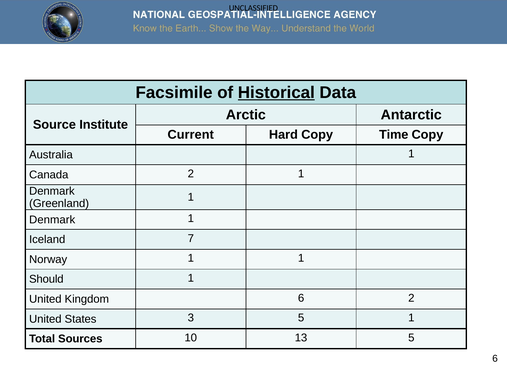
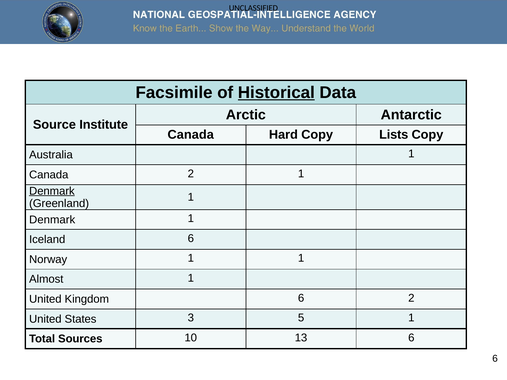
Current at (191, 135): Current -> Canada
Time: Time -> Lists
Denmark at (52, 191) underline: none -> present
Iceland 7: 7 -> 6
Should: Should -> Almost
13 5: 5 -> 6
